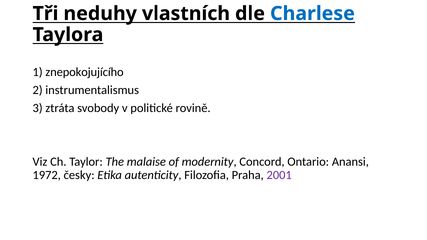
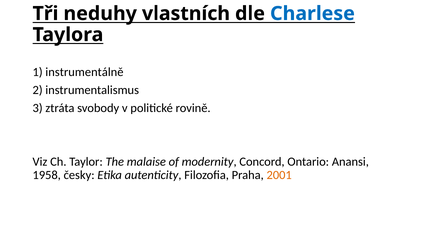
znepokojujícího: znepokojujícího -> instrumentálně
1972: 1972 -> 1958
2001 colour: purple -> orange
